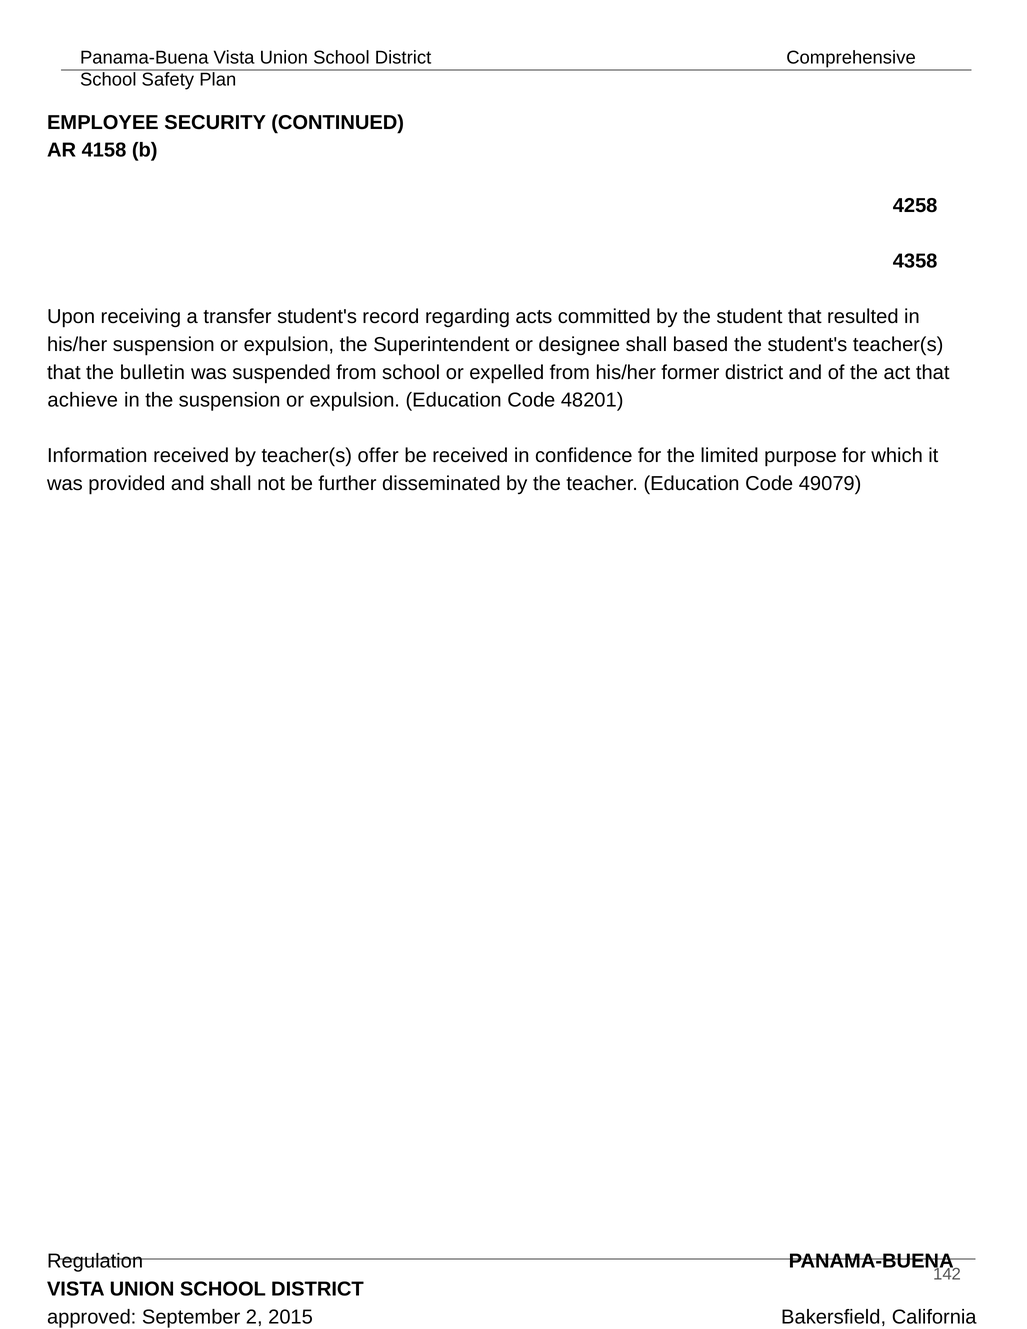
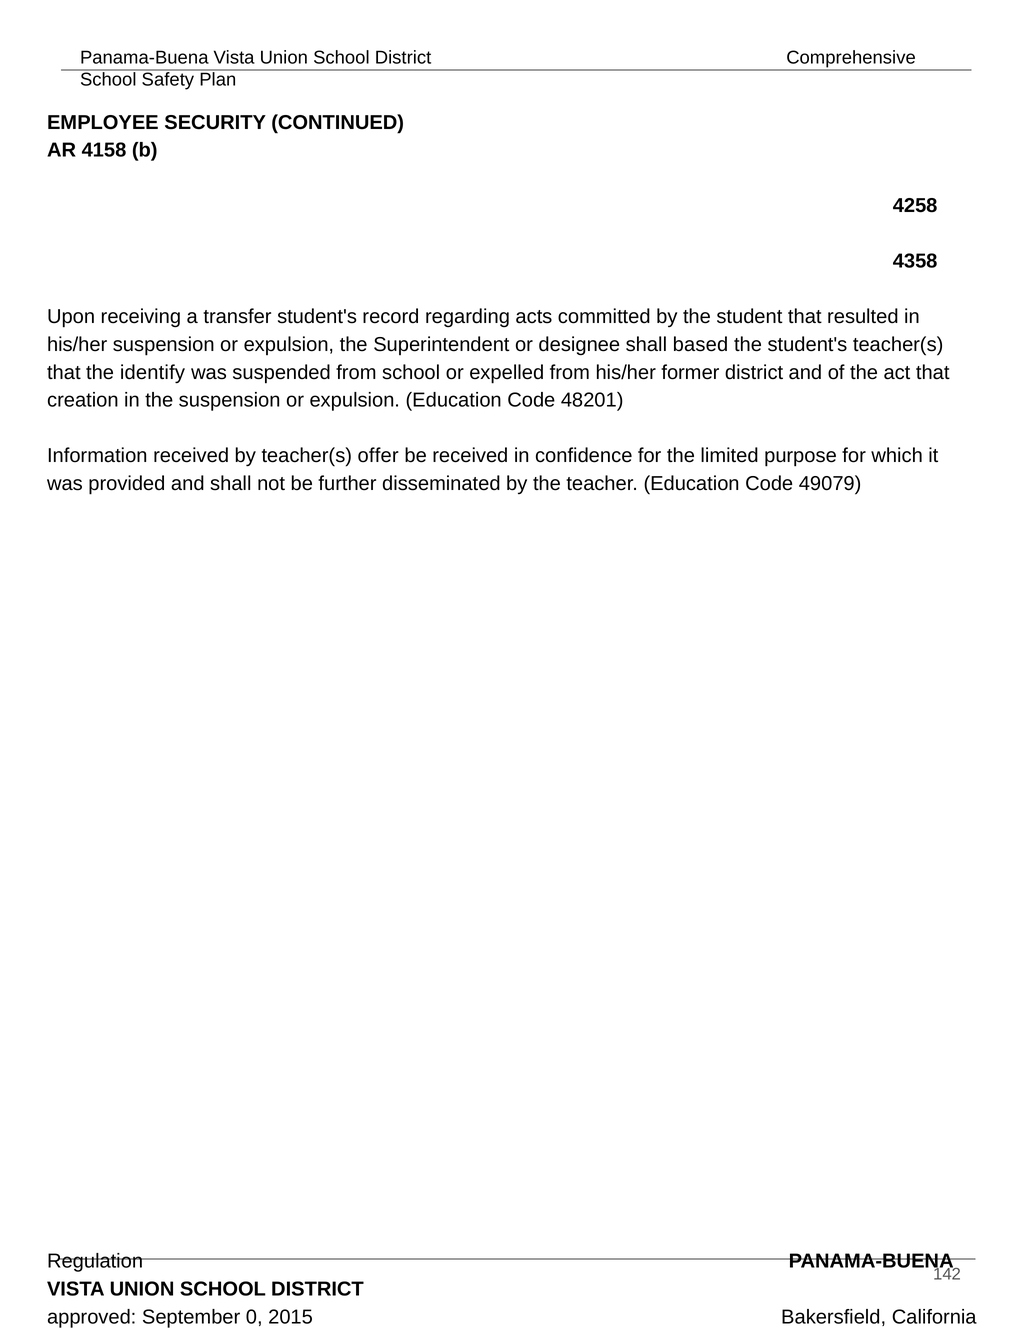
bulletin: bulletin -> identify
achieve: achieve -> creation
2: 2 -> 0
